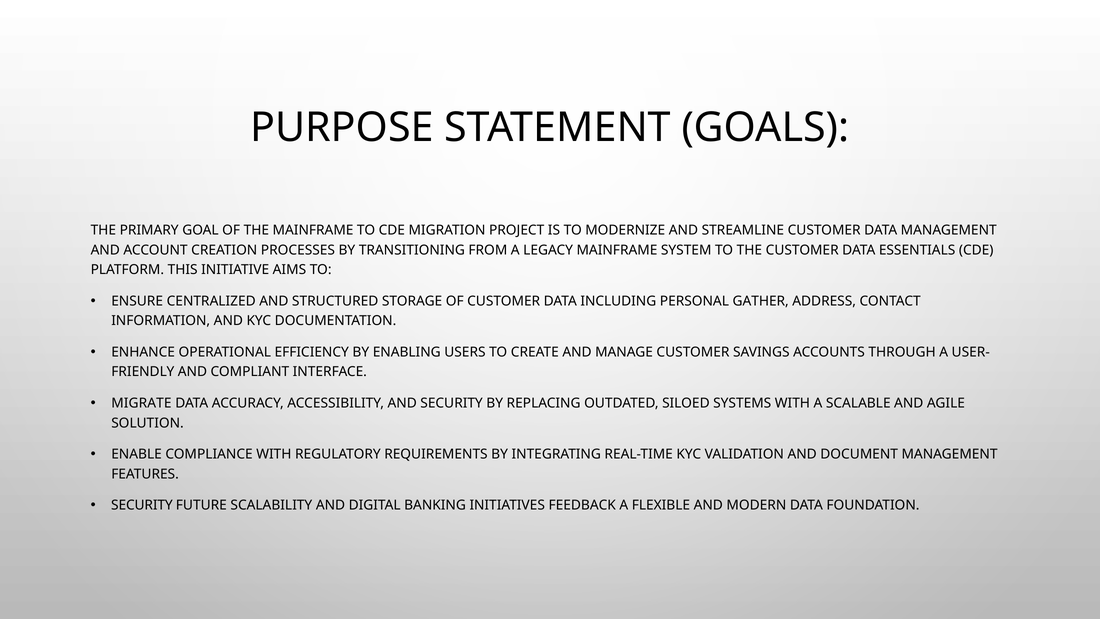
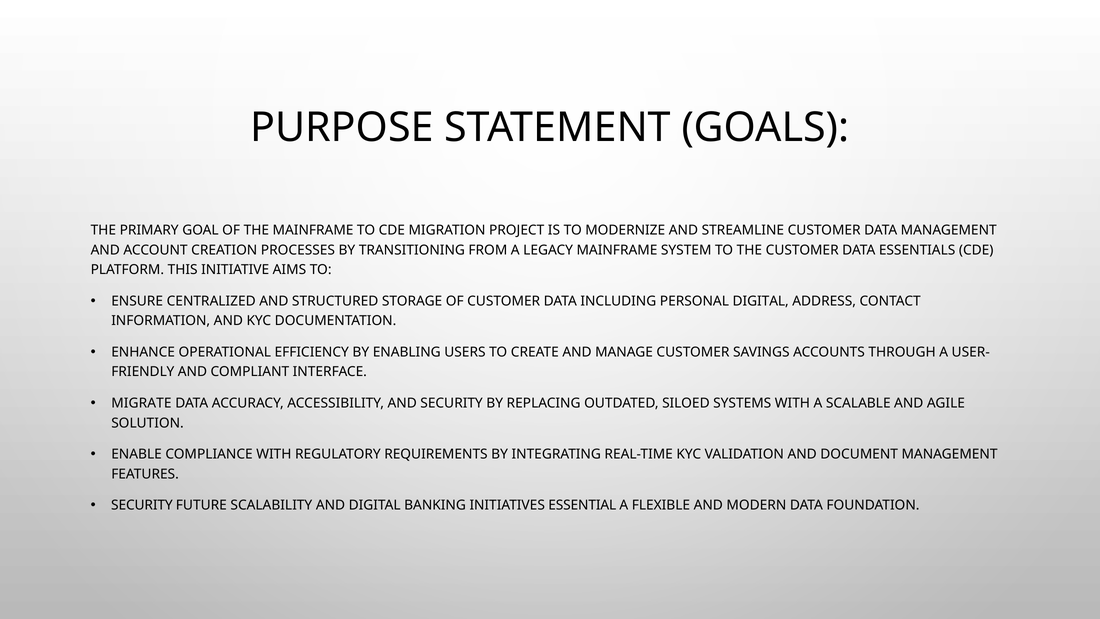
PERSONAL GATHER: GATHER -> DIGITAL
FEEDBACK: FEEDBACK -> ESSENTIAL
